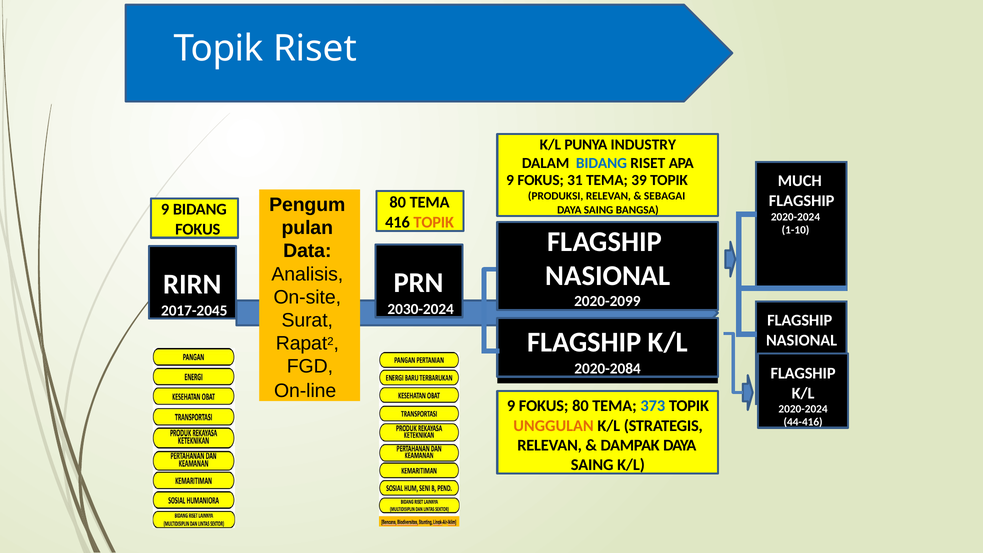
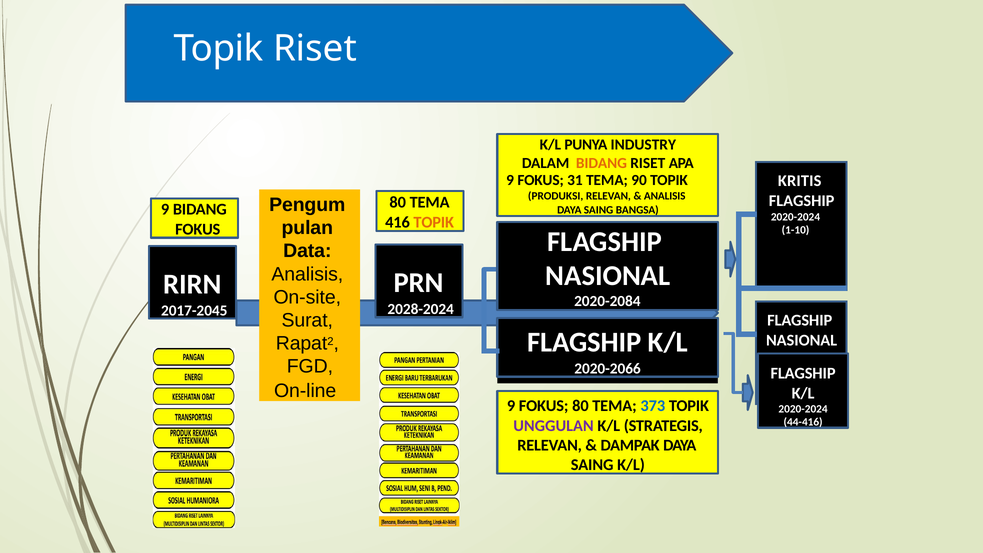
BIDANG at (601, 163) colour: blue -> orange
39: 39 -> 90
MUCH: MUCH -> KRITIS
SEBAGAI at (665, 196): SEBAGAI -> ANALISIS
2020-2099: 2020-2099 -> 2020-2084
2030-2024: 2030-2024 -> 2028-2024
2020-2084: 2020-2084 -> 2020-2066
UNGGULAN colour: orange -> purple
